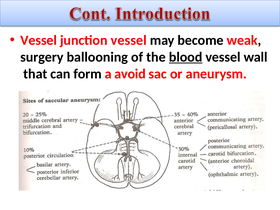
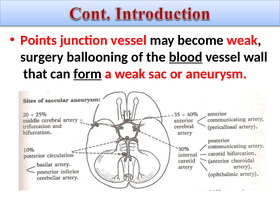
Vessel at (39, 40): Vessel -> Points
form underline: none -> present
a avoid: avoid -> weak
